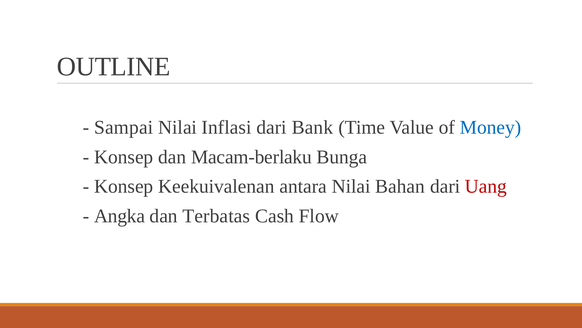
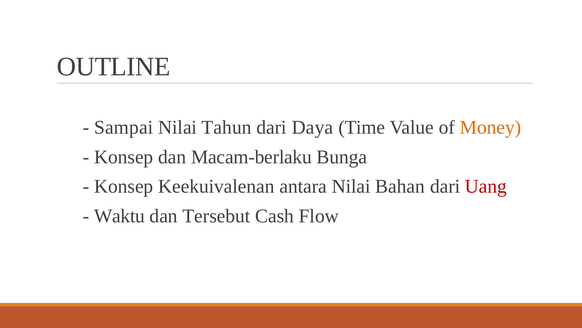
Inflasi: Inflasi -> Tahun
Bank: Bank -> Daya
Money colour: blue -> orange
Angka: Angka -> Waktu
Terbatas: Terbatas -> Tersebut
